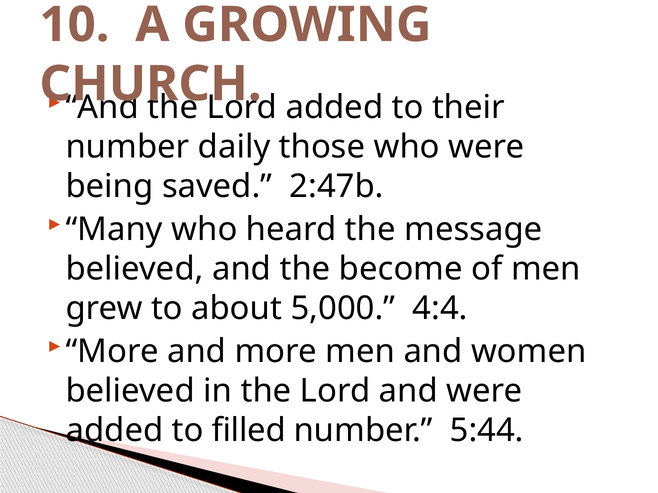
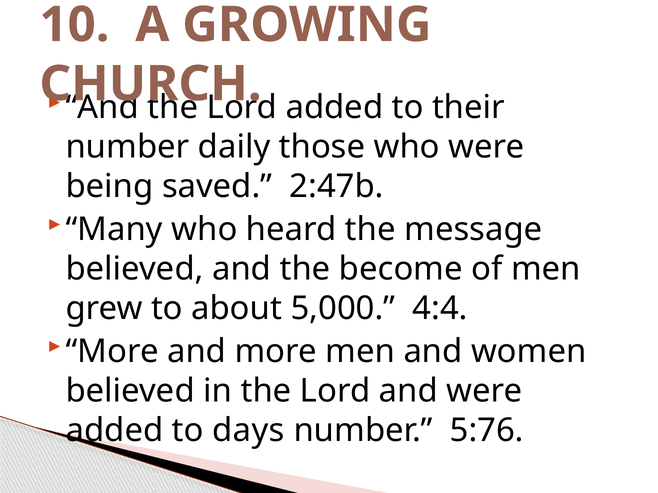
filled: filled -> days
5:44: 5:44 -> 5:76
